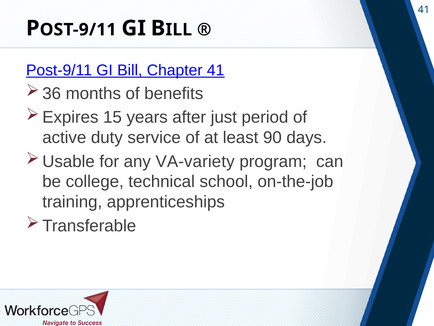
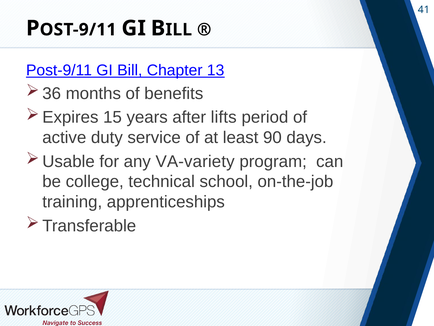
Chapter 41: 41 -> 13
just: just -> lifts
